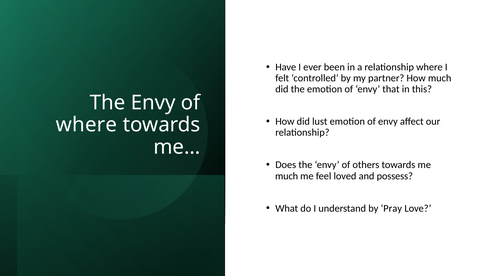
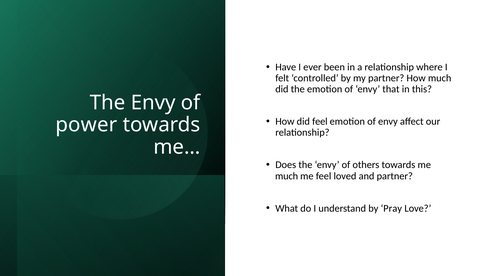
did lust: lust -> feel
where at (86, 125): where -> power
and possess: possess -> partner
